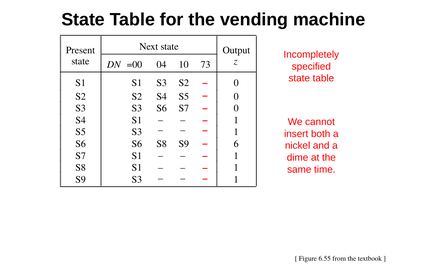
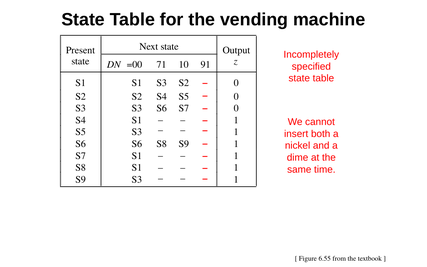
04: 04 -> 71
73: 73 -> 91
S9 6: 6 -> 1
